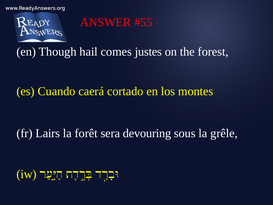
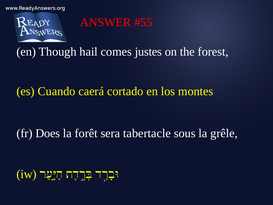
Lairs: Lairs -> Does
devouring: devouring -> tabertacle
